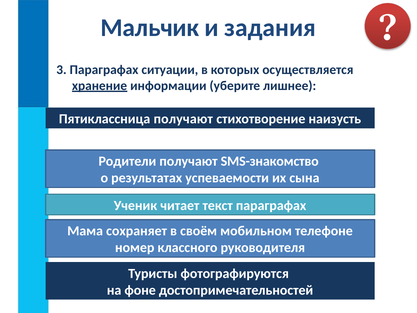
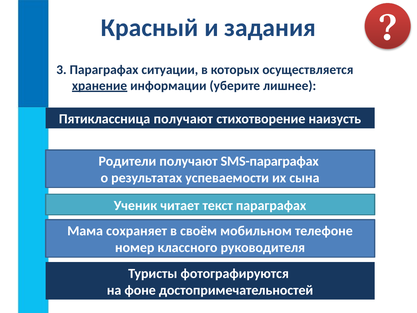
Мальчик: Мальчик -> Красный
SMS-знакомство: SMS-знакомство -> SMS-параграфах
